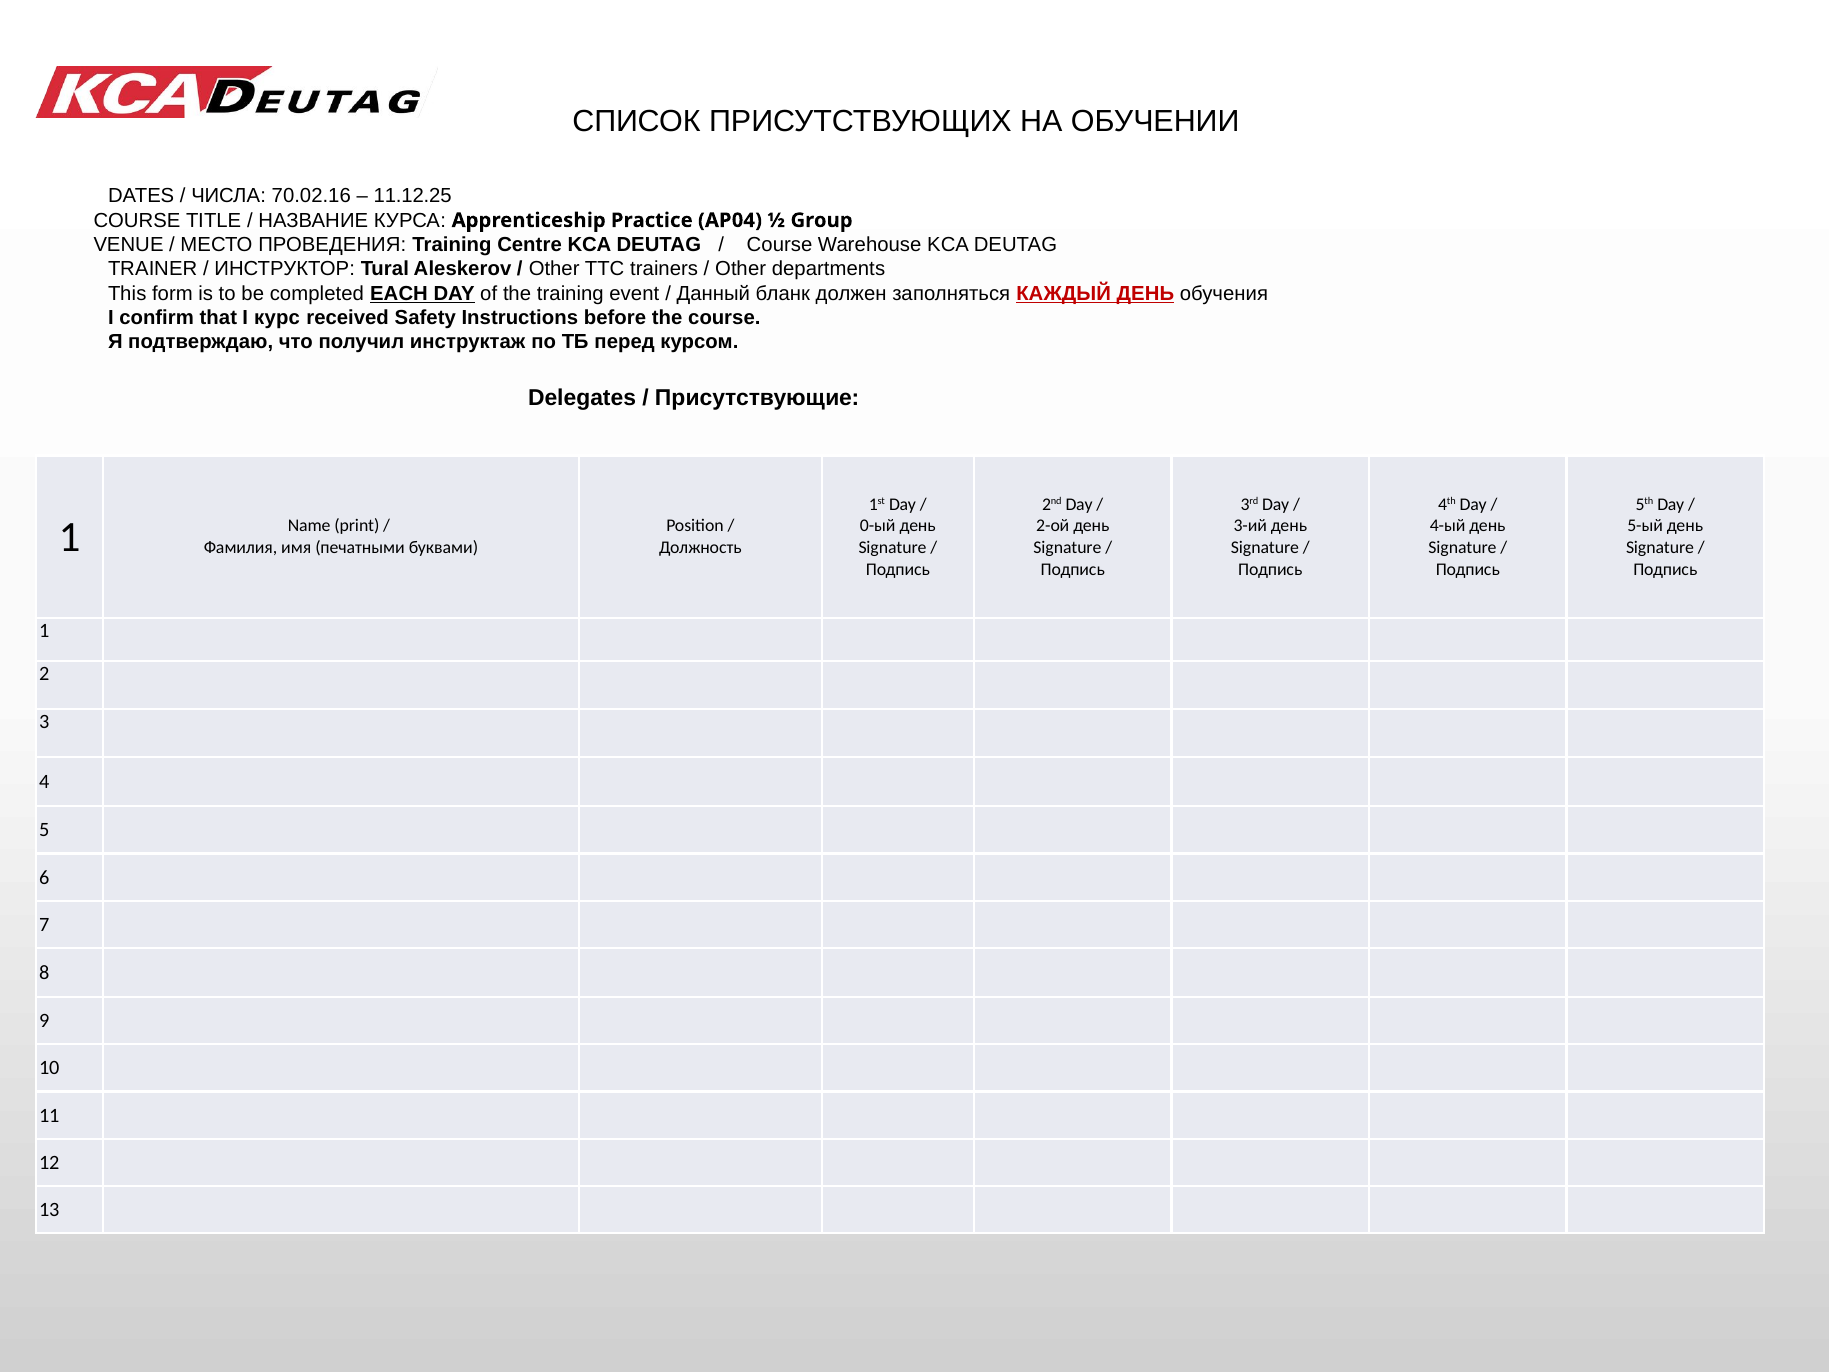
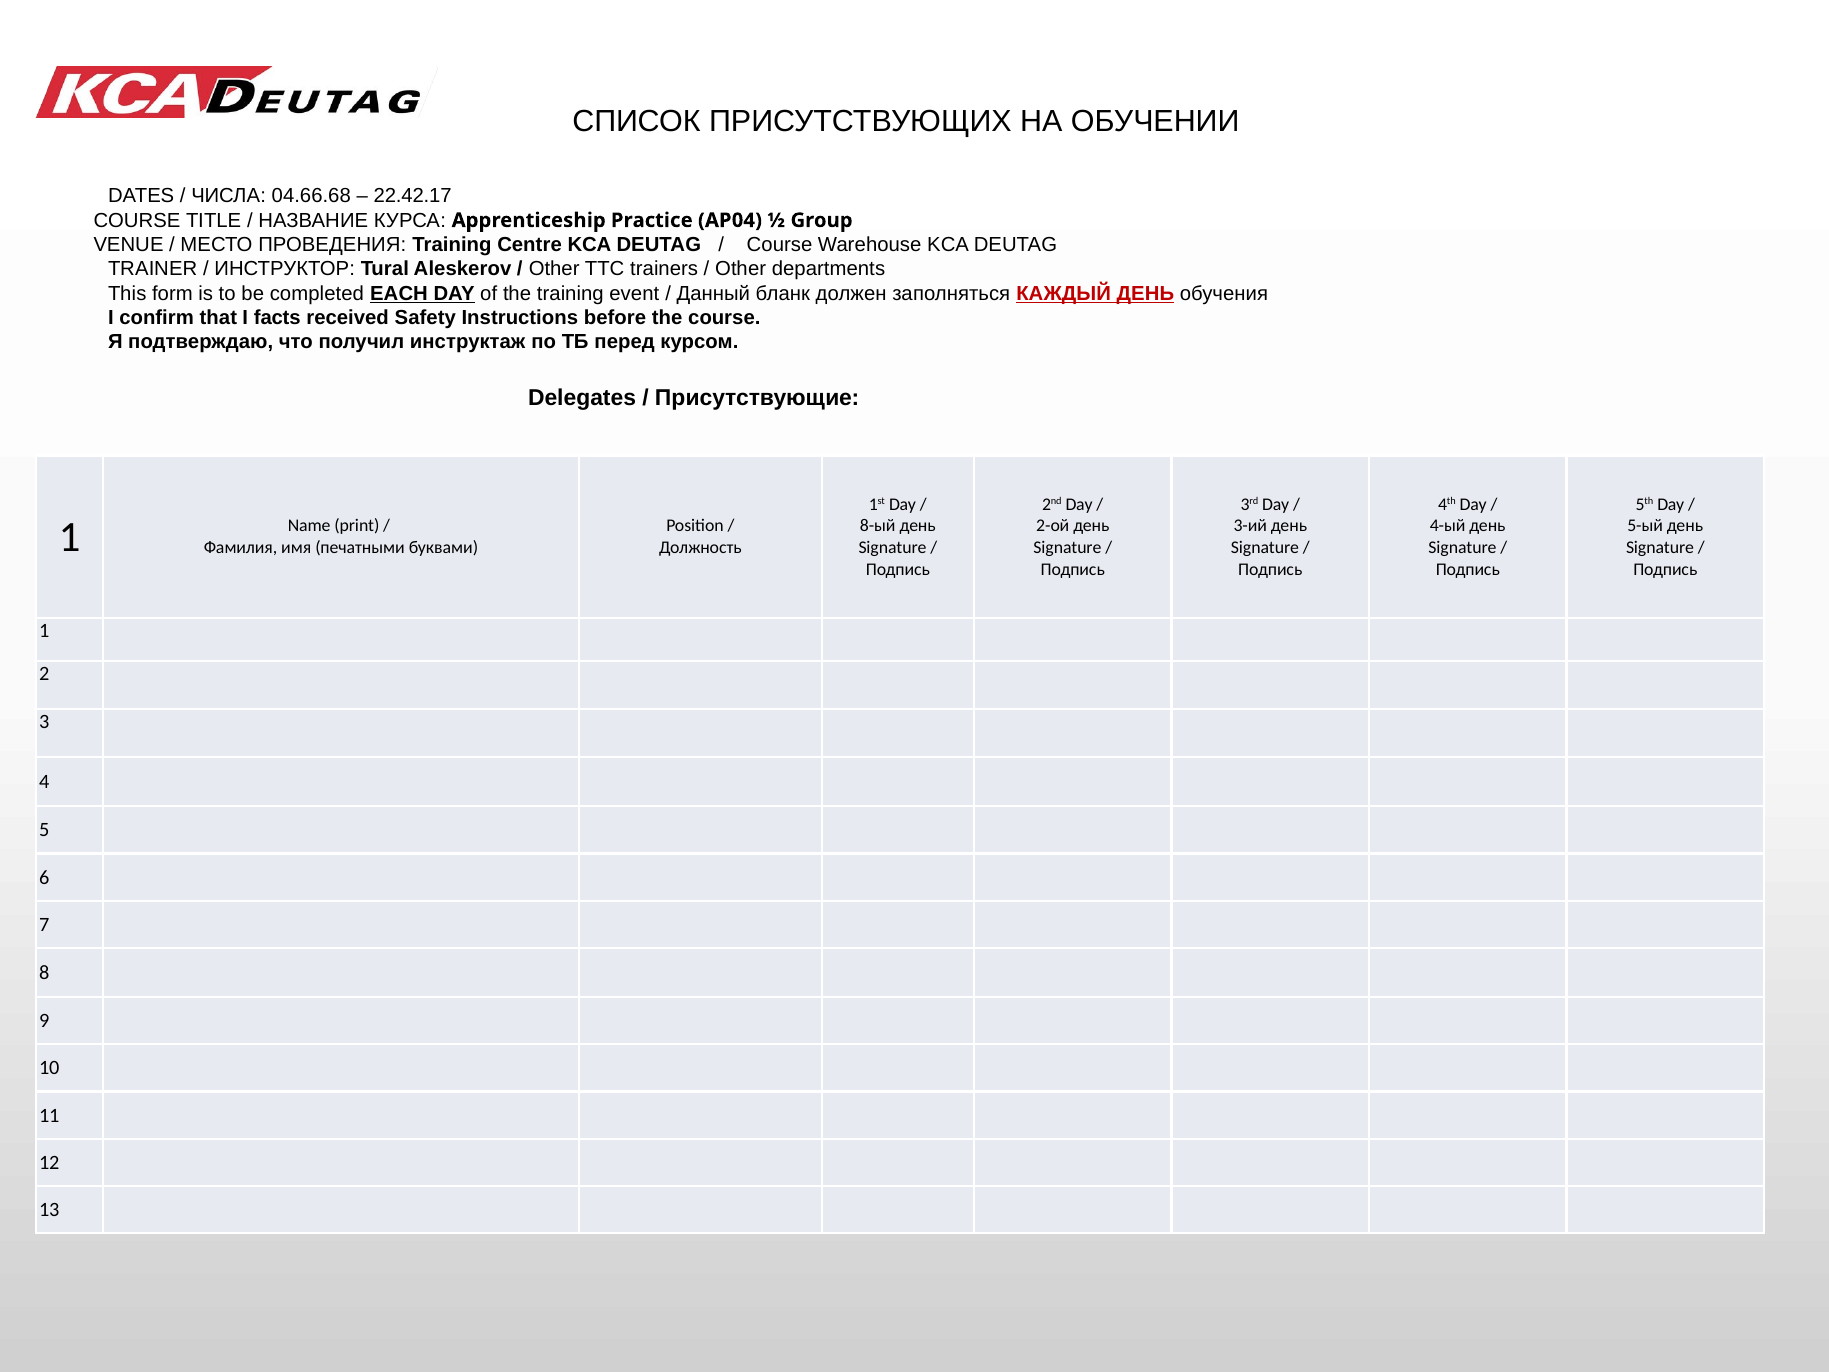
70.02.16: 70.02.16 -> 04.66.68
11.12.25: 11.12.25 -> 22.42.17
курс: курс -> facts
0-ый: 0-ый -> 8-ый
